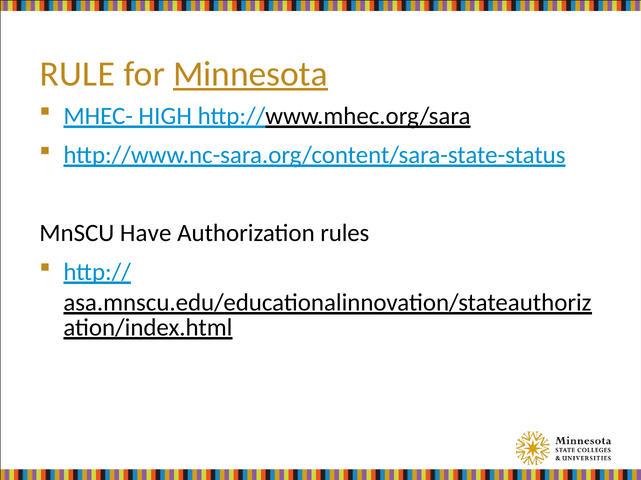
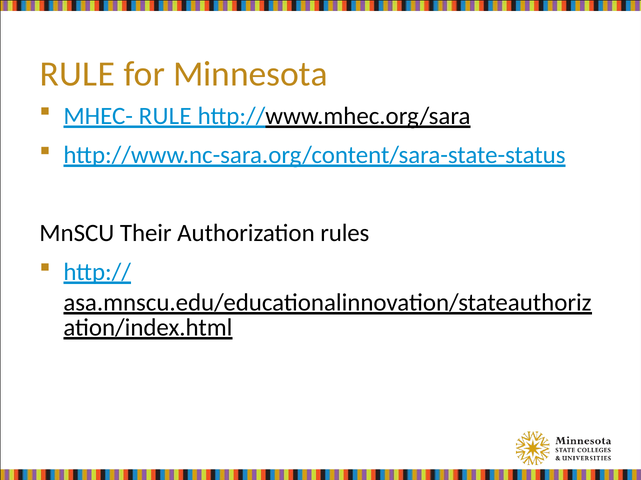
Minnesota underline: present -> none
MHEC- HIGH: HIGH -> RULE
Have: Have -> Their
